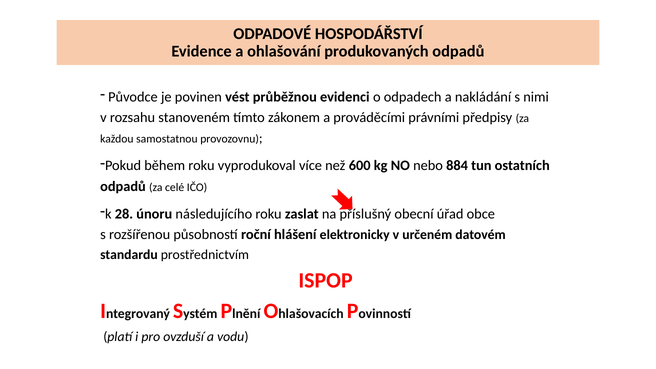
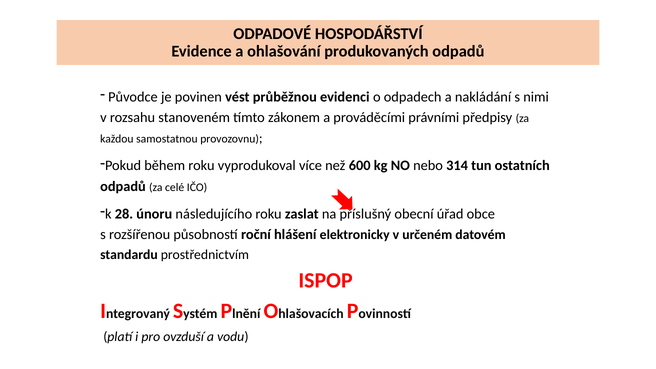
884: 884 -> 314
